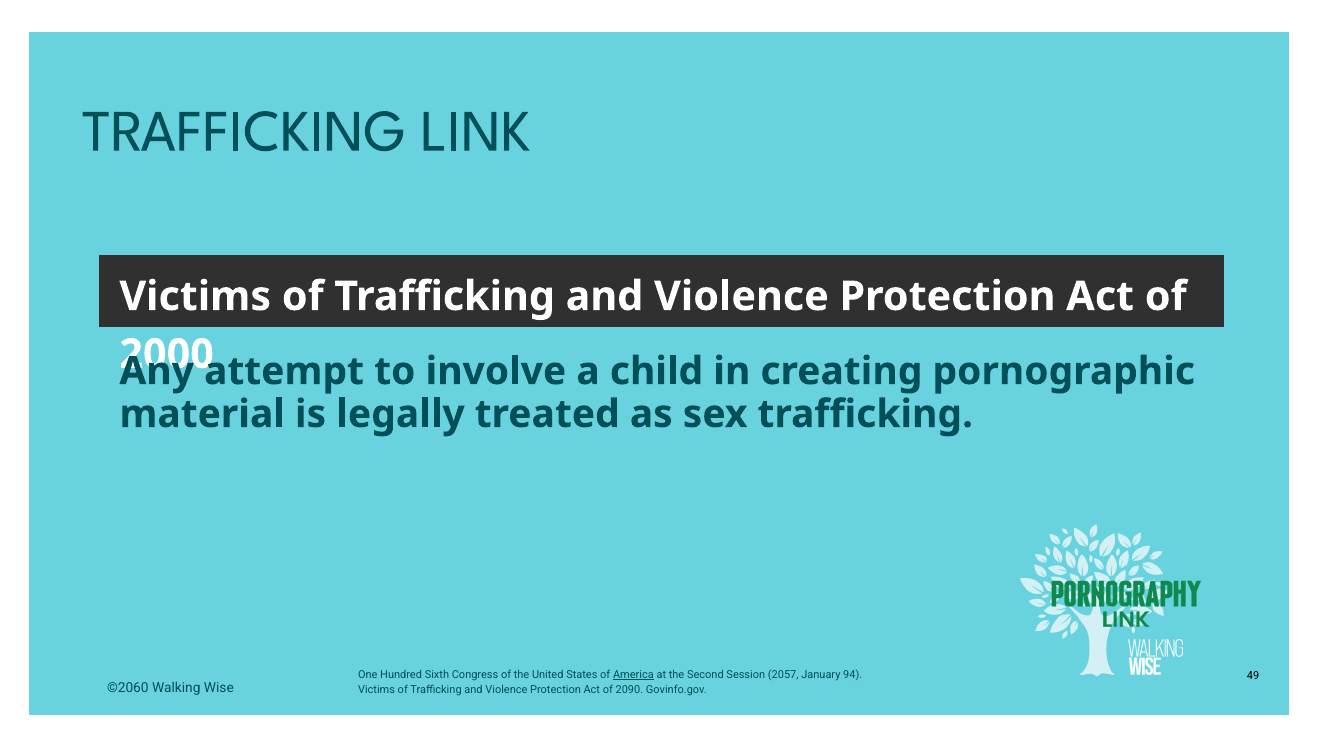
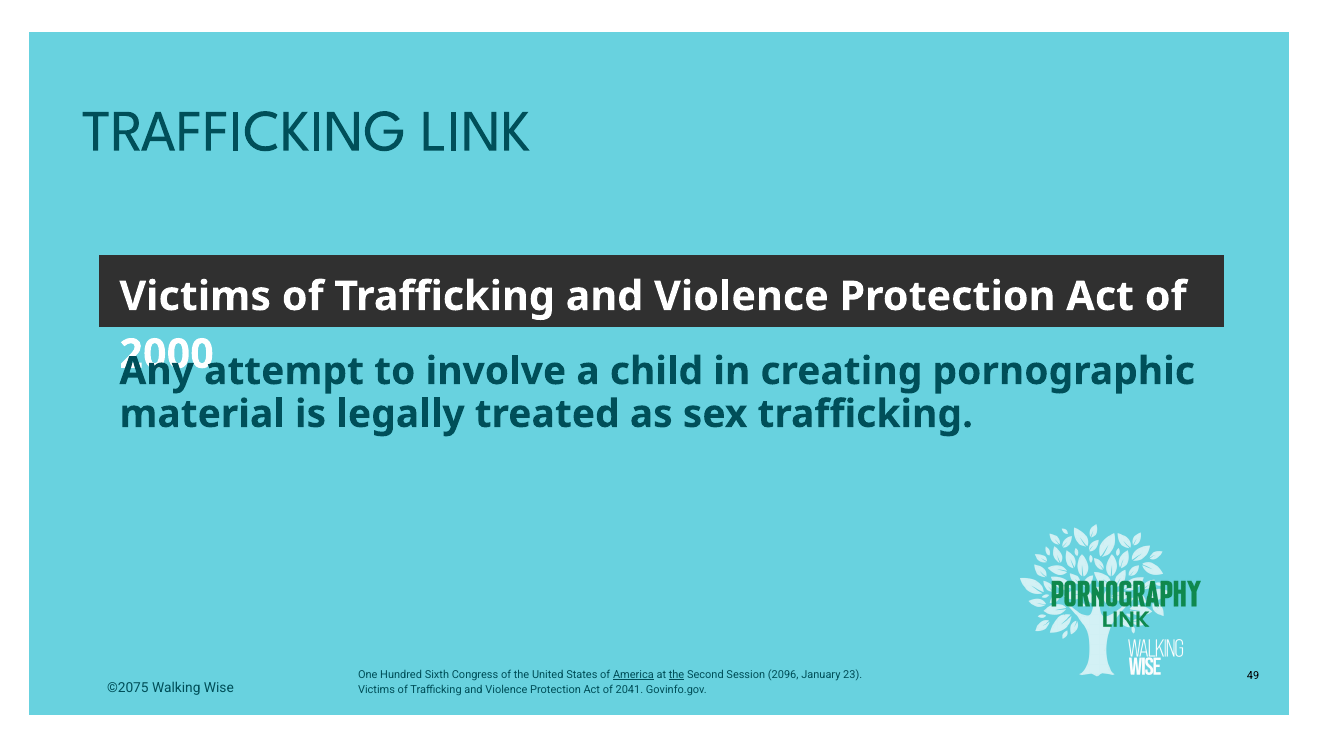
the at (677, 675) underline: none -> present
2057: 2057 -> 2096
94: 94 -> 23
©2060: ©2060 -> ©2075
2090: 2090 -> 2041
